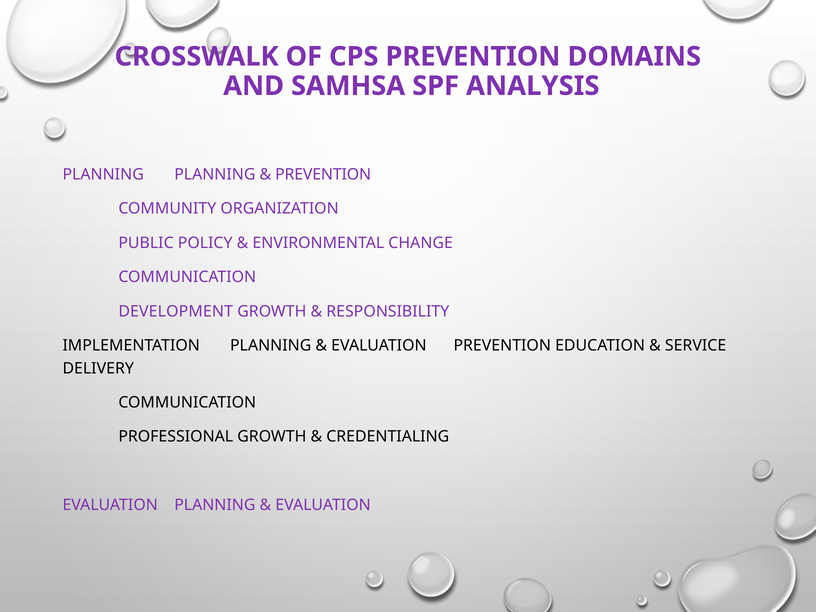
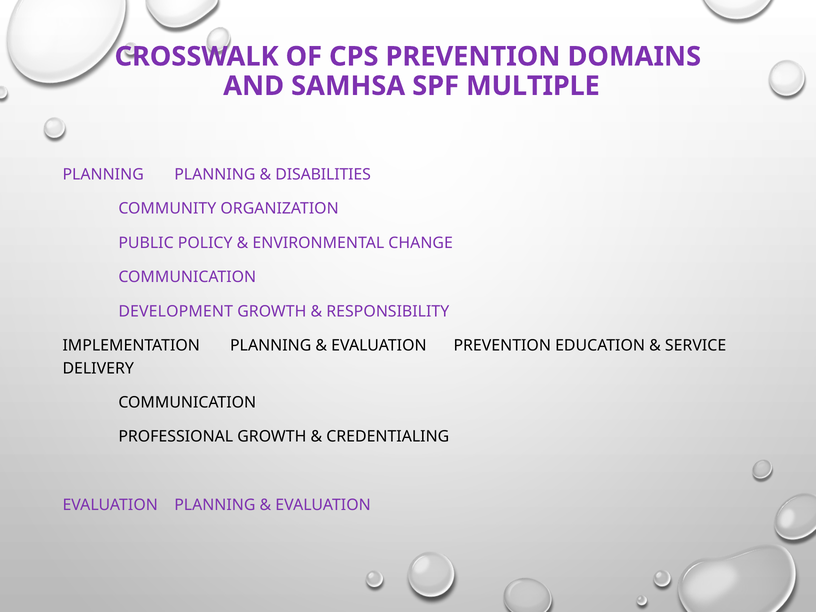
ANALYSIS: ANALYSIS -> MULTIPLE
PREVENTION at (323, 175): PREVENTION -> DISABILITIES
